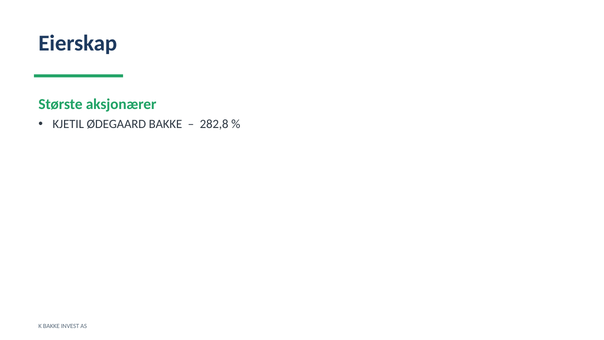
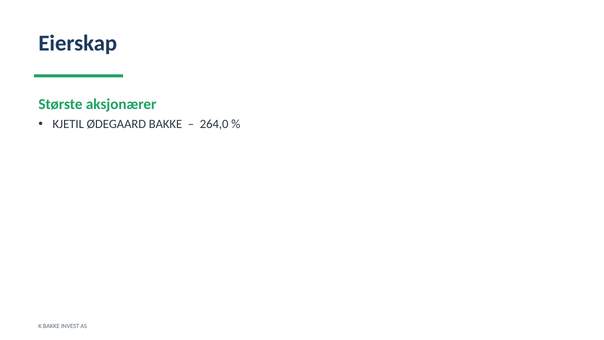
282,8: 282,8 -> 264,0
